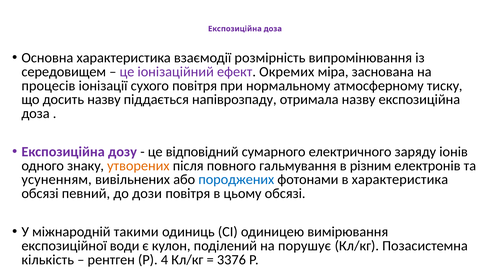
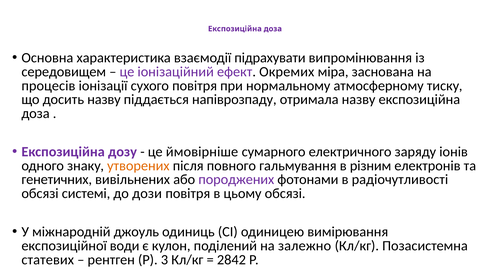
розмірність: розмірність -> підрахувати
відповідний: відповідний -> ймовірніше
усуненням: усуненням -> генетичних
породжених colour: blue -> purple
в характеристика: характеристика -> радіочутливості
певний: певний -> системі
такими: такими -> джоуль
порушує: порушує -> залежно
кількість: кількість -> статевих
4: 4 -> 3
3376: 3376 -> 2842
